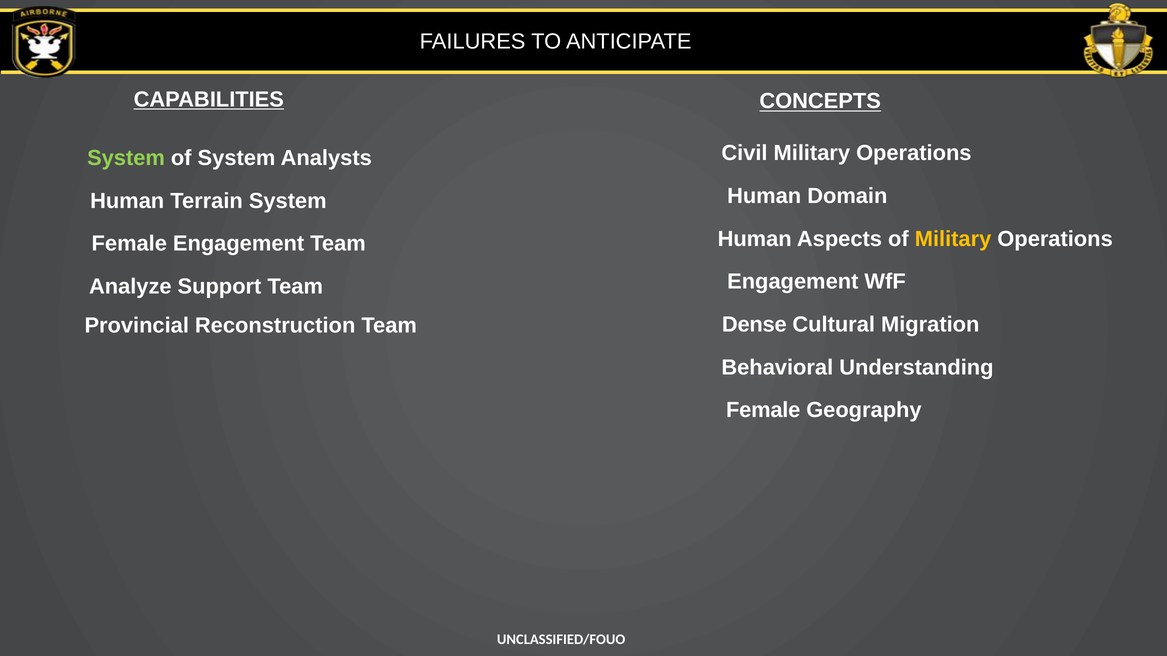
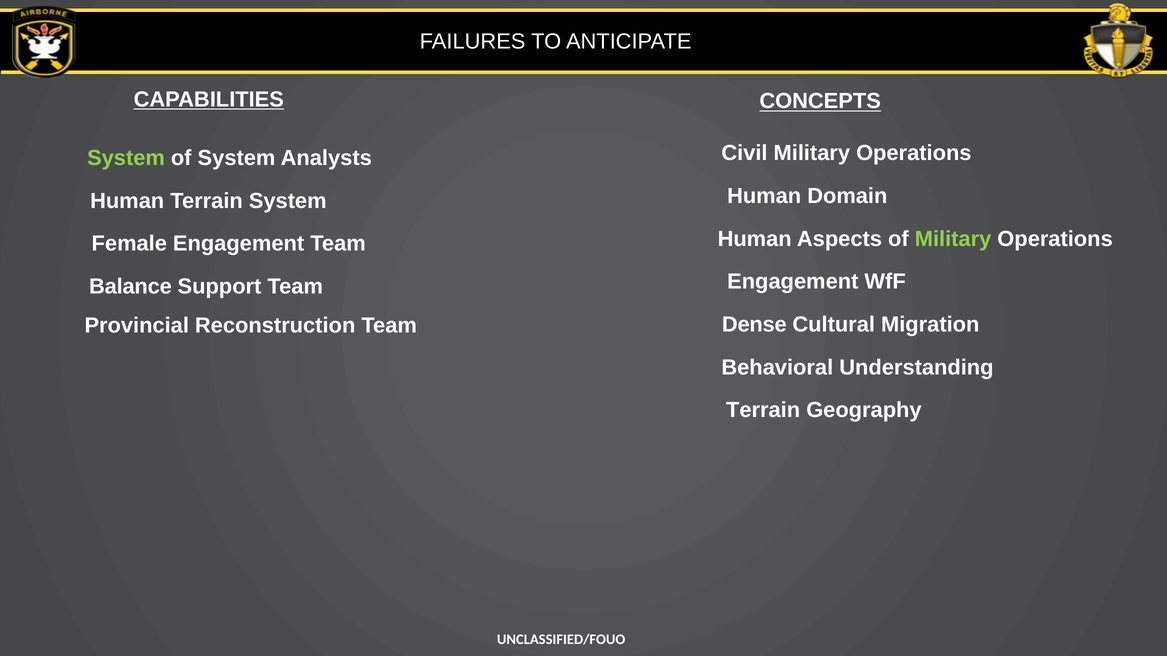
Military at (953, 239) colour: yellow -> light green
Analyze: Analyze -> Balance
Female at (763, 410): Female -> Terrain
